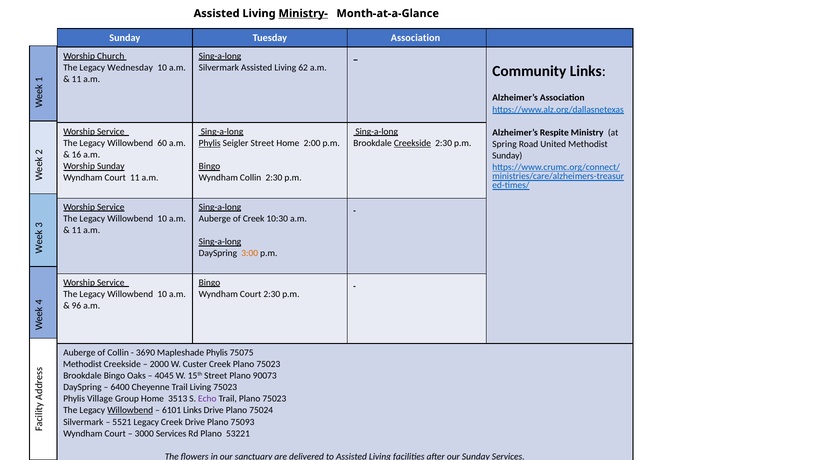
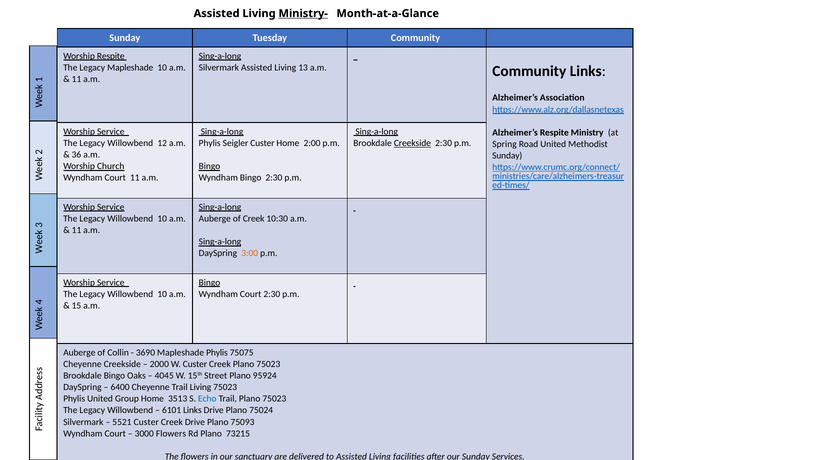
Tuesday Association: Association -> Community
Worship Church: Church -> Respite
Legacy Wednesday: Wednesday -> Mapleshade
62: 62 -> 13
60: 60 -> 12
Phylis at (210, 143) underline: present -> none
Seigler Street: Street -> Custer
16: 16 -> 36
Worship Sunday: Sunday -> Church
Wyndham Collin: Collin -> Bingo
96: 96 -> 15
Methodist at (82, 364): Methodist -> Cheyenne
90073: 90073 -> 95924
Phylis Village: Village -> United
Echo colour: purple -> blue
Willowbend at (130, 410) underline: present -> none
5521 Legacy: Legacy -> Custer
3000 Services: Services -> Flowers
53221: 53221 -> 73215
